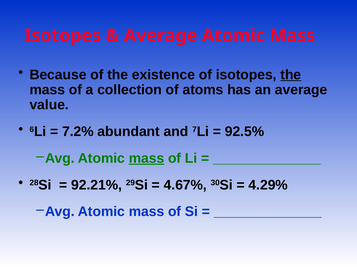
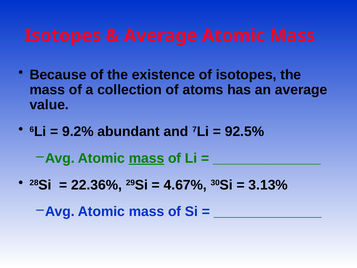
the at (291, 75) underline: present -> none
7.2%: 7.2% -> 9.2%
92.21%: 92.21% -> 22.36%
4.29%: 4.29% -> 3.13%
